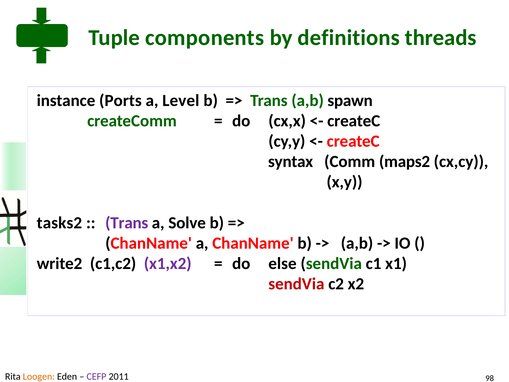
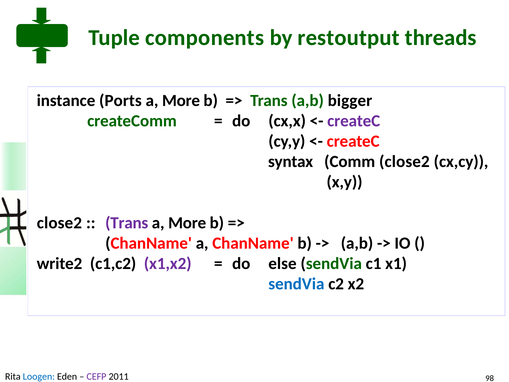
definitions: definitions -> restoutput
Level at (181, 100): Level -> More
spawn: spawn -> bigger
createC at (354, 121) colour: black -> purple
Comm maps2: maps2 -> close2
tasks2 at (59, 223): tasks2 -> close2
Solve at (187, 223): Solve -> More
sendVia at (296, 284) colour: red -> blue
Loogen colour: orange -> blue
